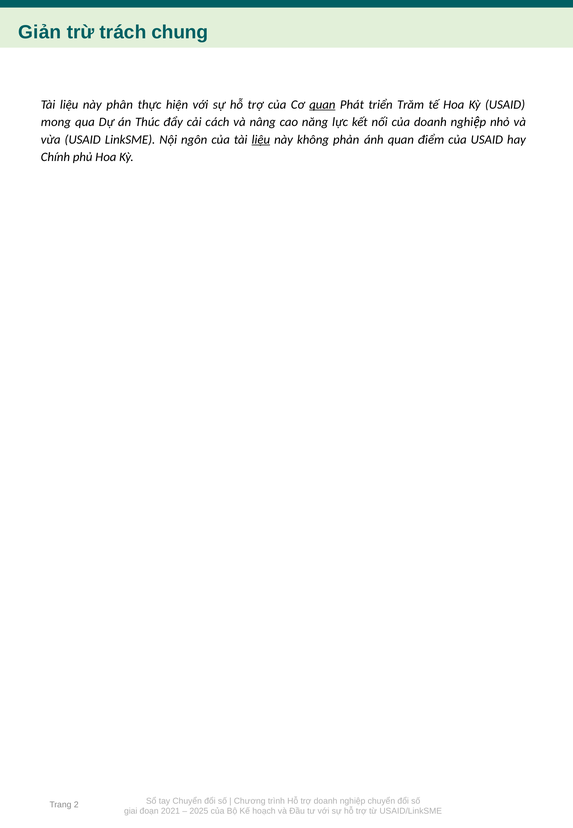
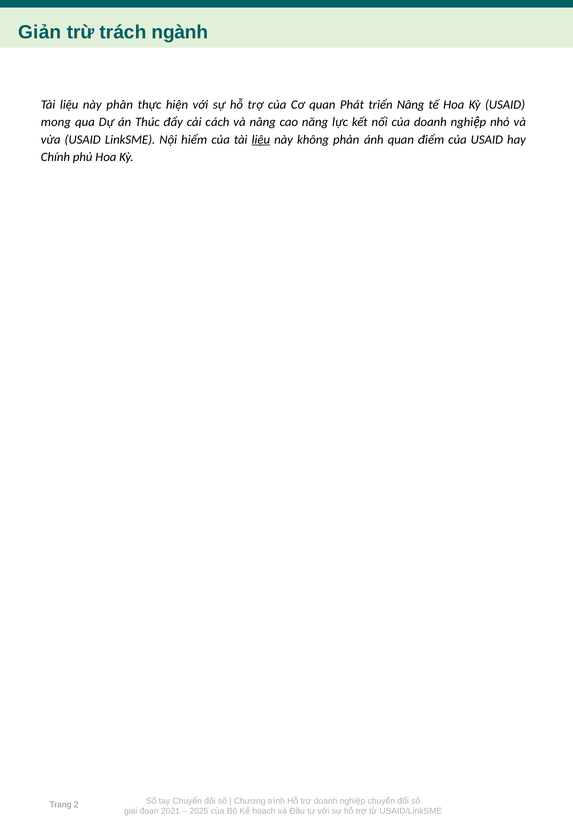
chung: chung -> ngành
quan at (322, 105) underline: present -> none
triển Trăm: Trăm -> Nâng
ngôn: ngôn -> hiểm
